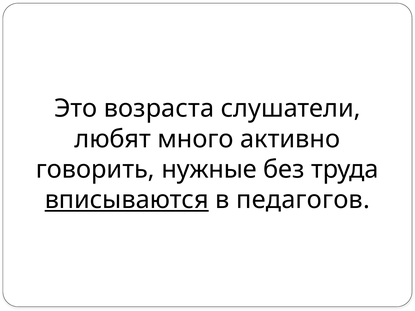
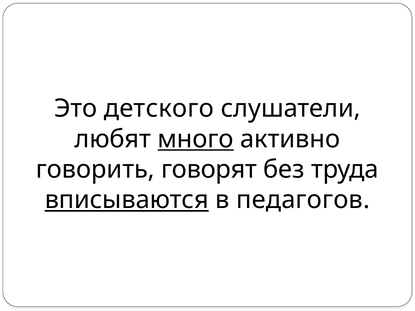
возраста: возраста -> детского
много underline: none -> present
нужные: нужные -> говорят
